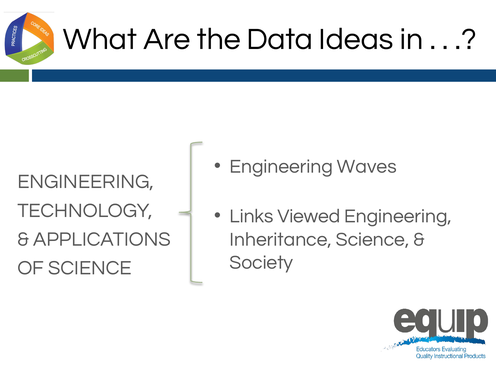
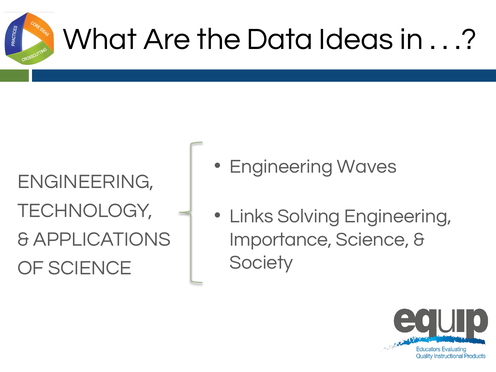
Viewed: Viewed -> Solving
Inheritance: Inheritance -> Importance
